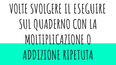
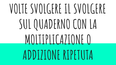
IL ESEGUIRE: ESEGUIRE -> SVOLGERE
